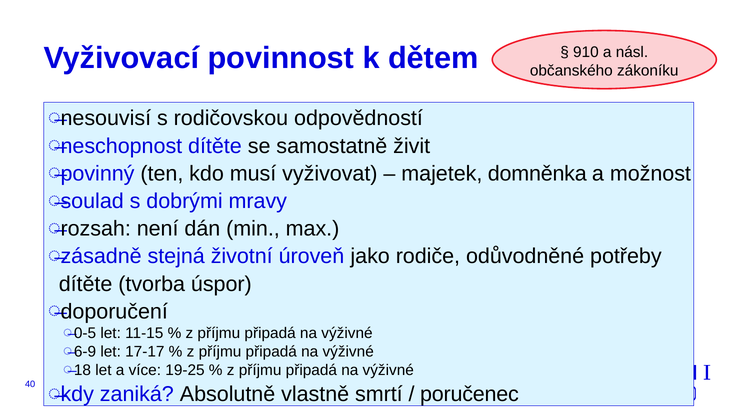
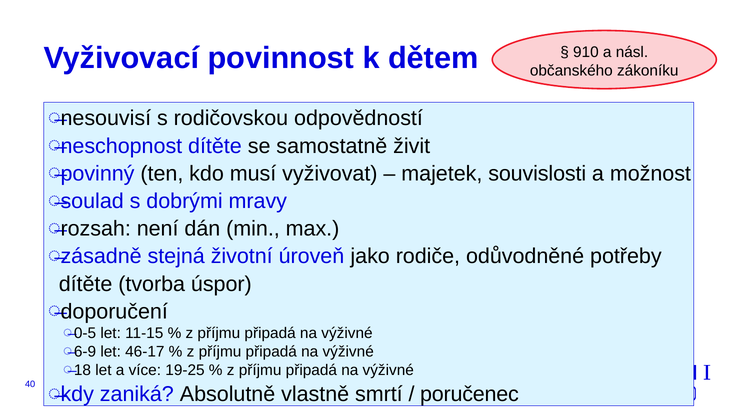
domněnka: domněnka -> souvislosti
17-17: 17-17 -> 46-17
